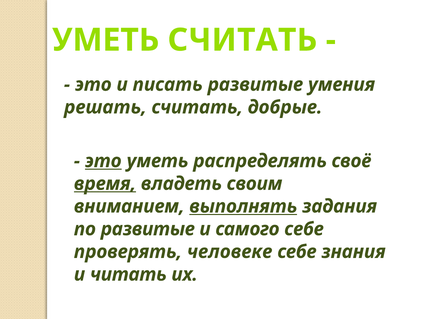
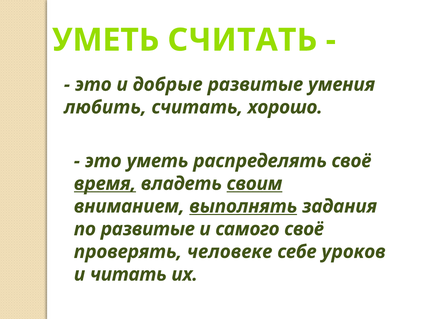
писать: писать -> добрые
решать: решать -> любить
добрые: добрые -> хорошо
это at (103, 161) underline: present -> none
своим underline: none -> present
самого себе: себе -> своё
знания: знания -> уроков
